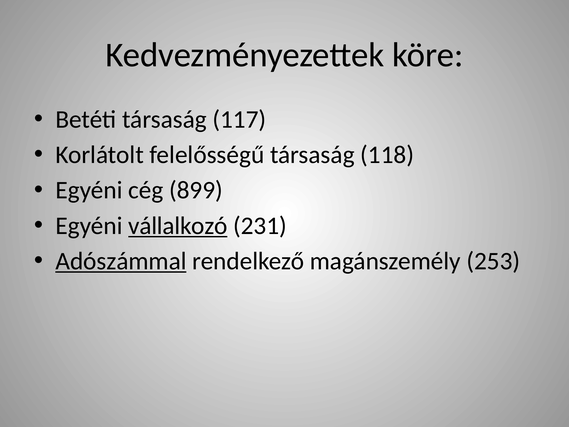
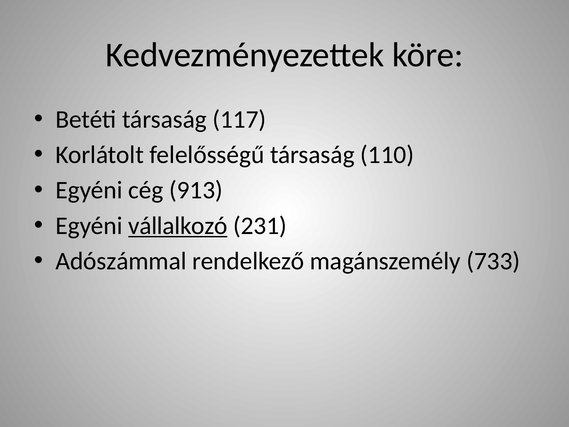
118: 118 -> 110
899: 899 -> 913
Adószámmal underline: present -> none
253: 253 -> 733
